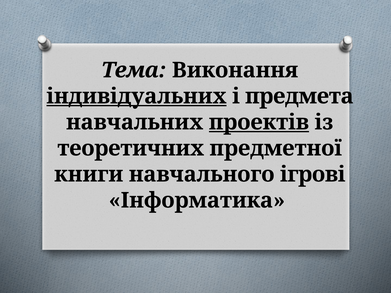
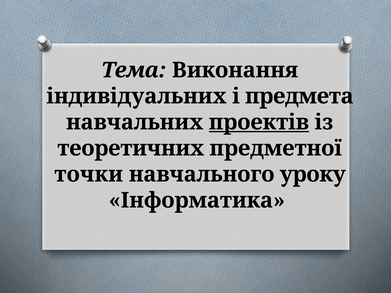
індивідуальних underline: present -> none
книги: книги -> точки
ігрові: ігрові -> уроку
